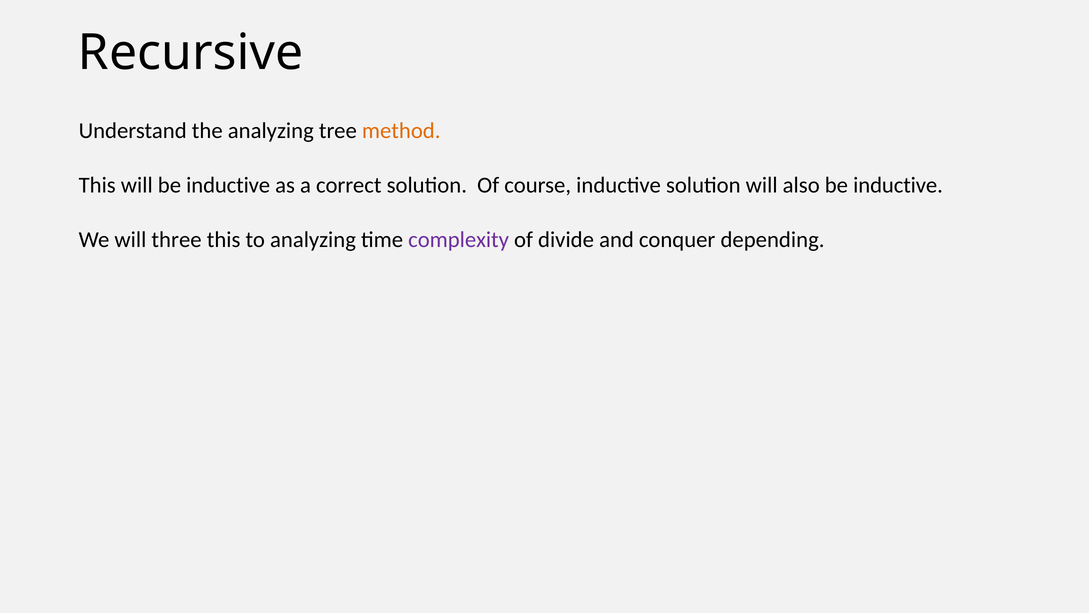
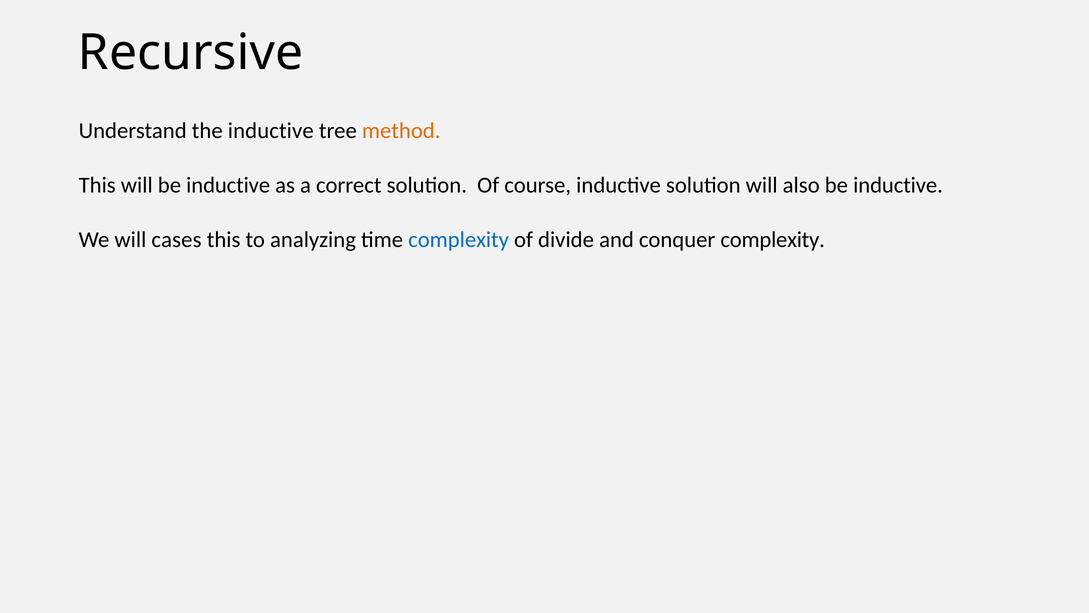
the analyzing: analyzing -> inductive
three: three -> cases
complexity at (459, 240) colour: purple -> blue
conquer depending: depending -> complexity
